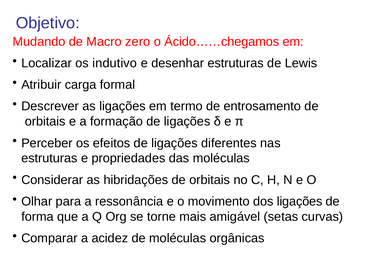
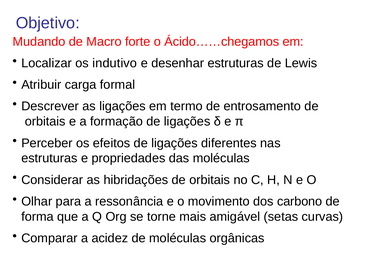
zero: zero -> forte
dos ligações: ligações -> carbono
